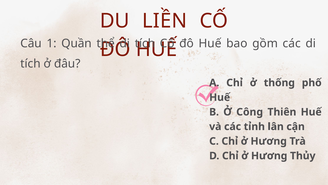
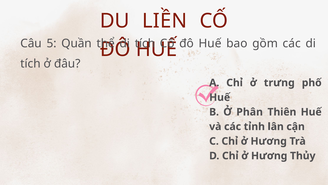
1: 1 -> 5
thống: thống -> trưng
Công: Công -> Phân
